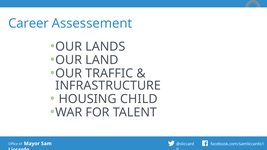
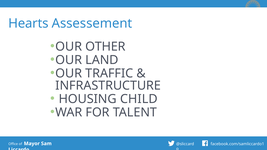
Career: Career -> Hearts
LANDS: LANDS -> OTHER
